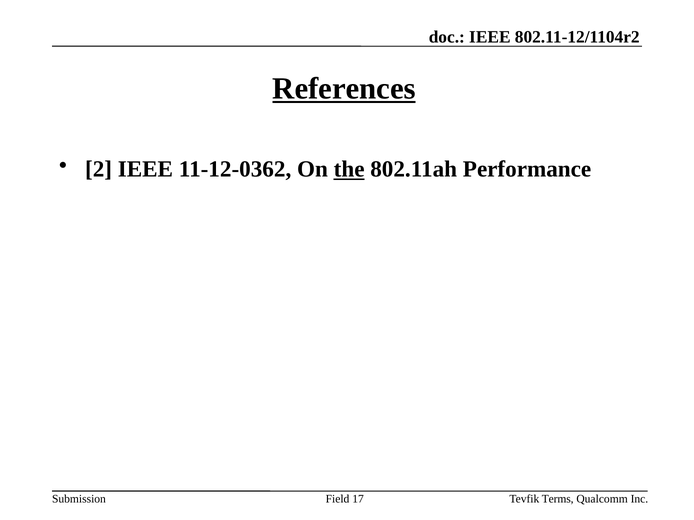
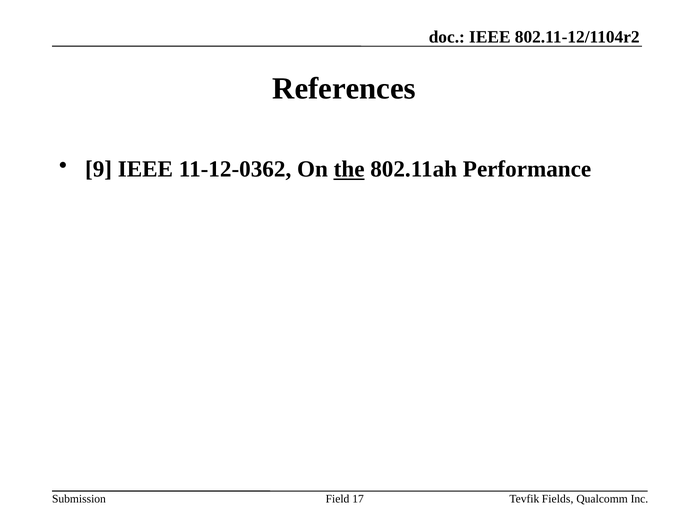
References underline: present -> none
2: 2 -> 9
Terms: Terms -> Fields
